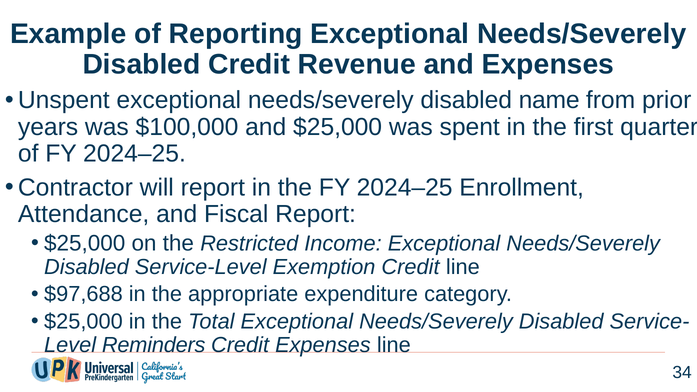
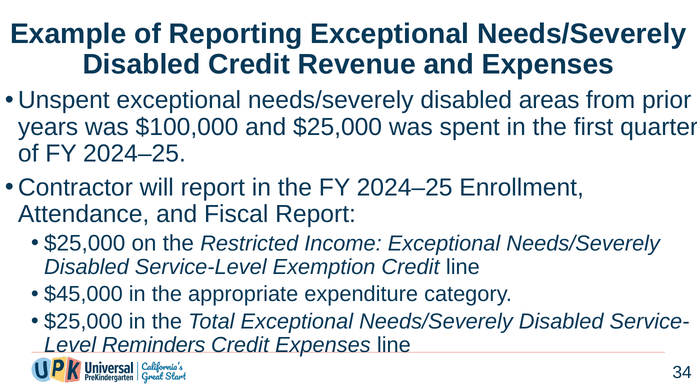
name: name -> areas
$97,688: $97,688 -> $45,000
